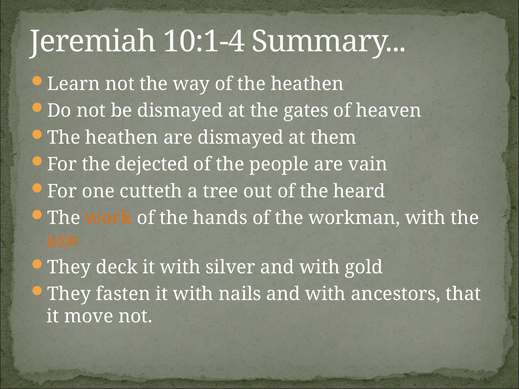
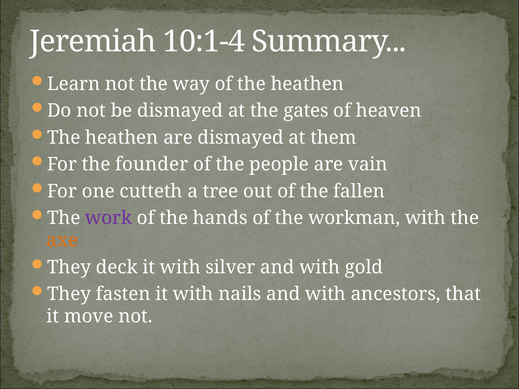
dejected: dejected -> founder
heard: heard -> fallen
work colour: orange -> purple
